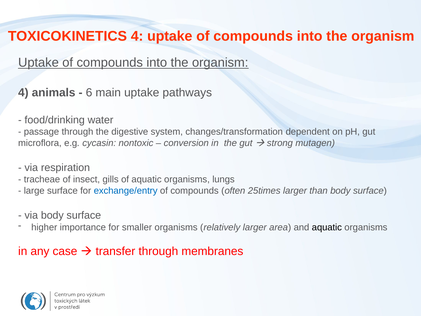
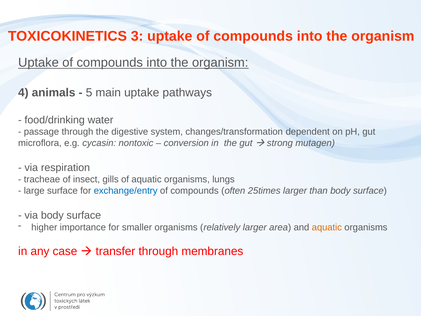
TOXICOKINETICS 4: 4 -> 3
6: 6 -> 5
aquatic at (327, 227) colour: black -> orange
